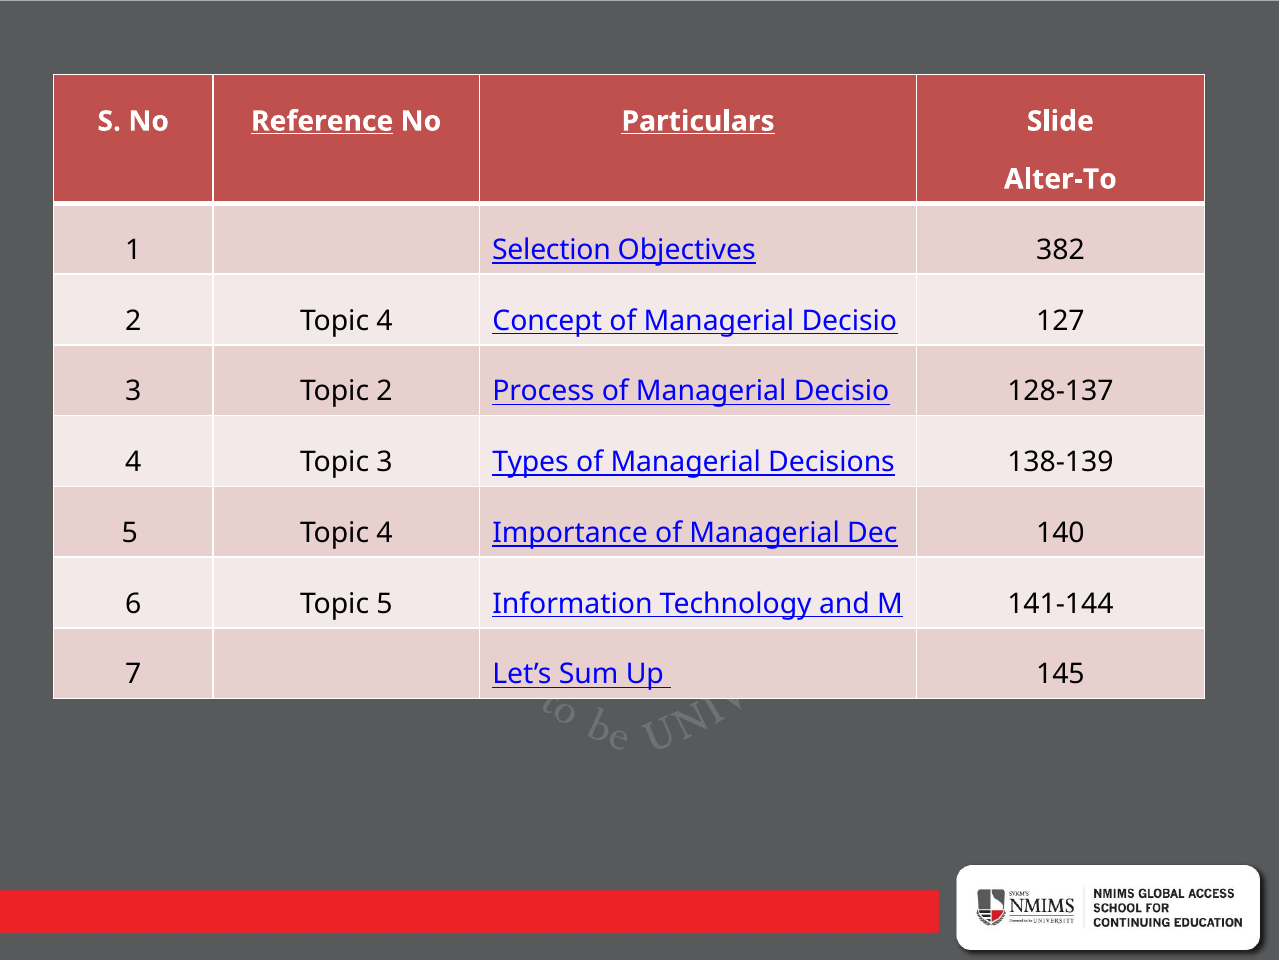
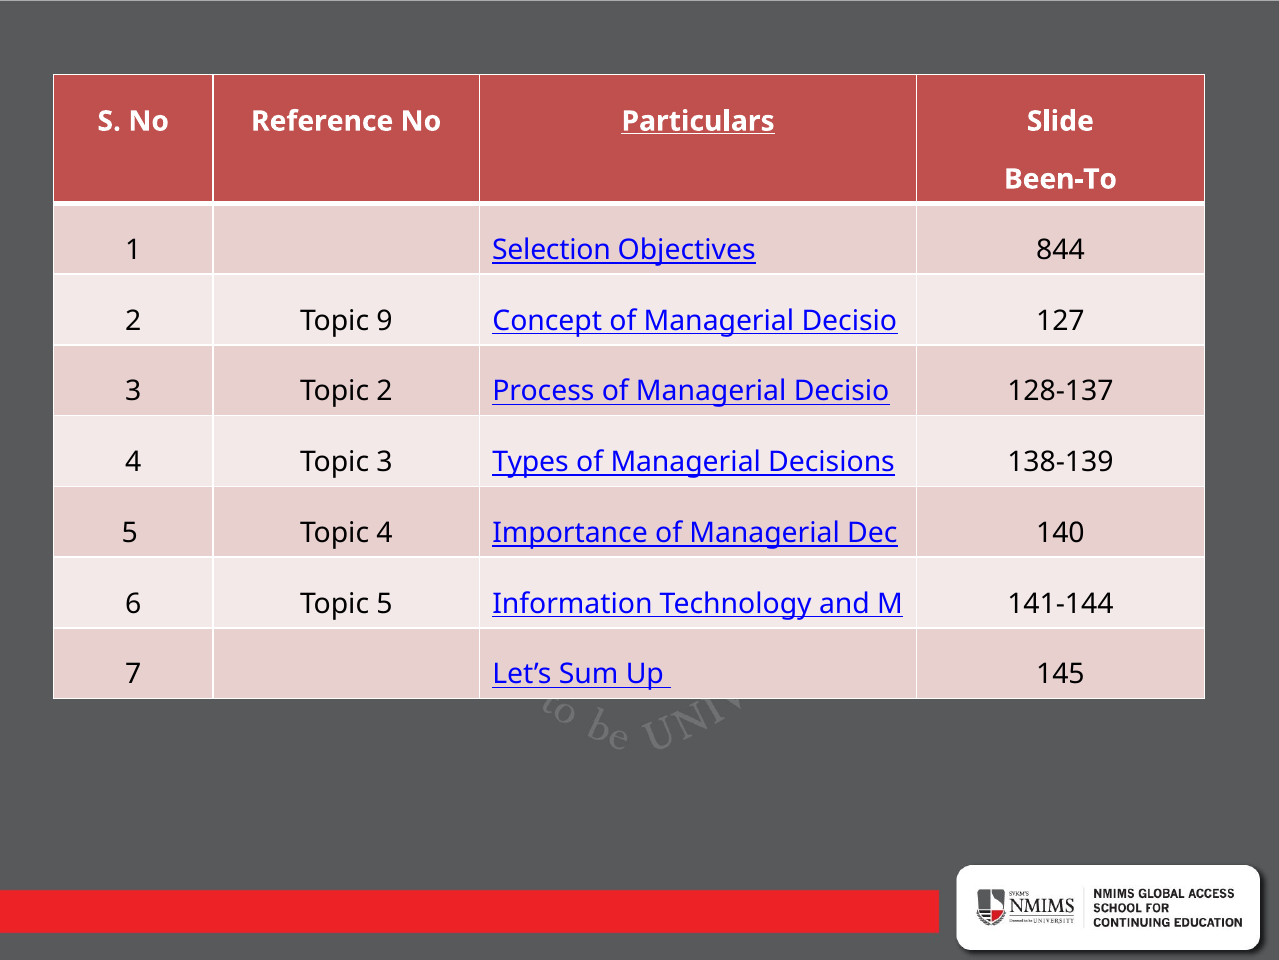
Reference underline: present -> none
Alter-To: Alter-To -> Been-To
382: 382 -> 844
2 Topic 4: 4 -> 9
